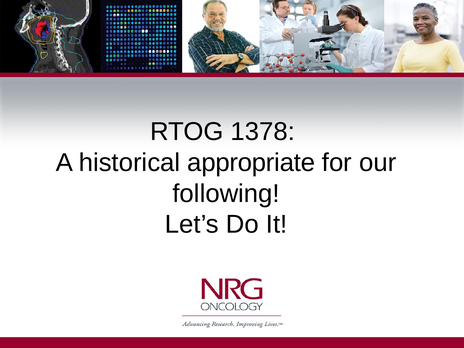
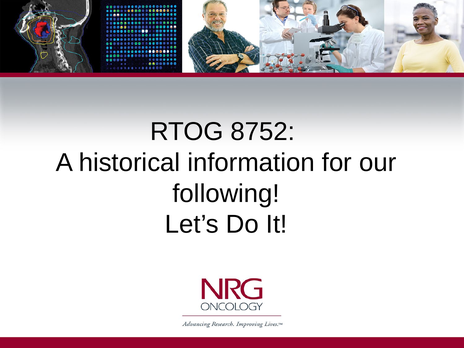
1378: 1378 -> 8752
appropriate: appropriate -> information
